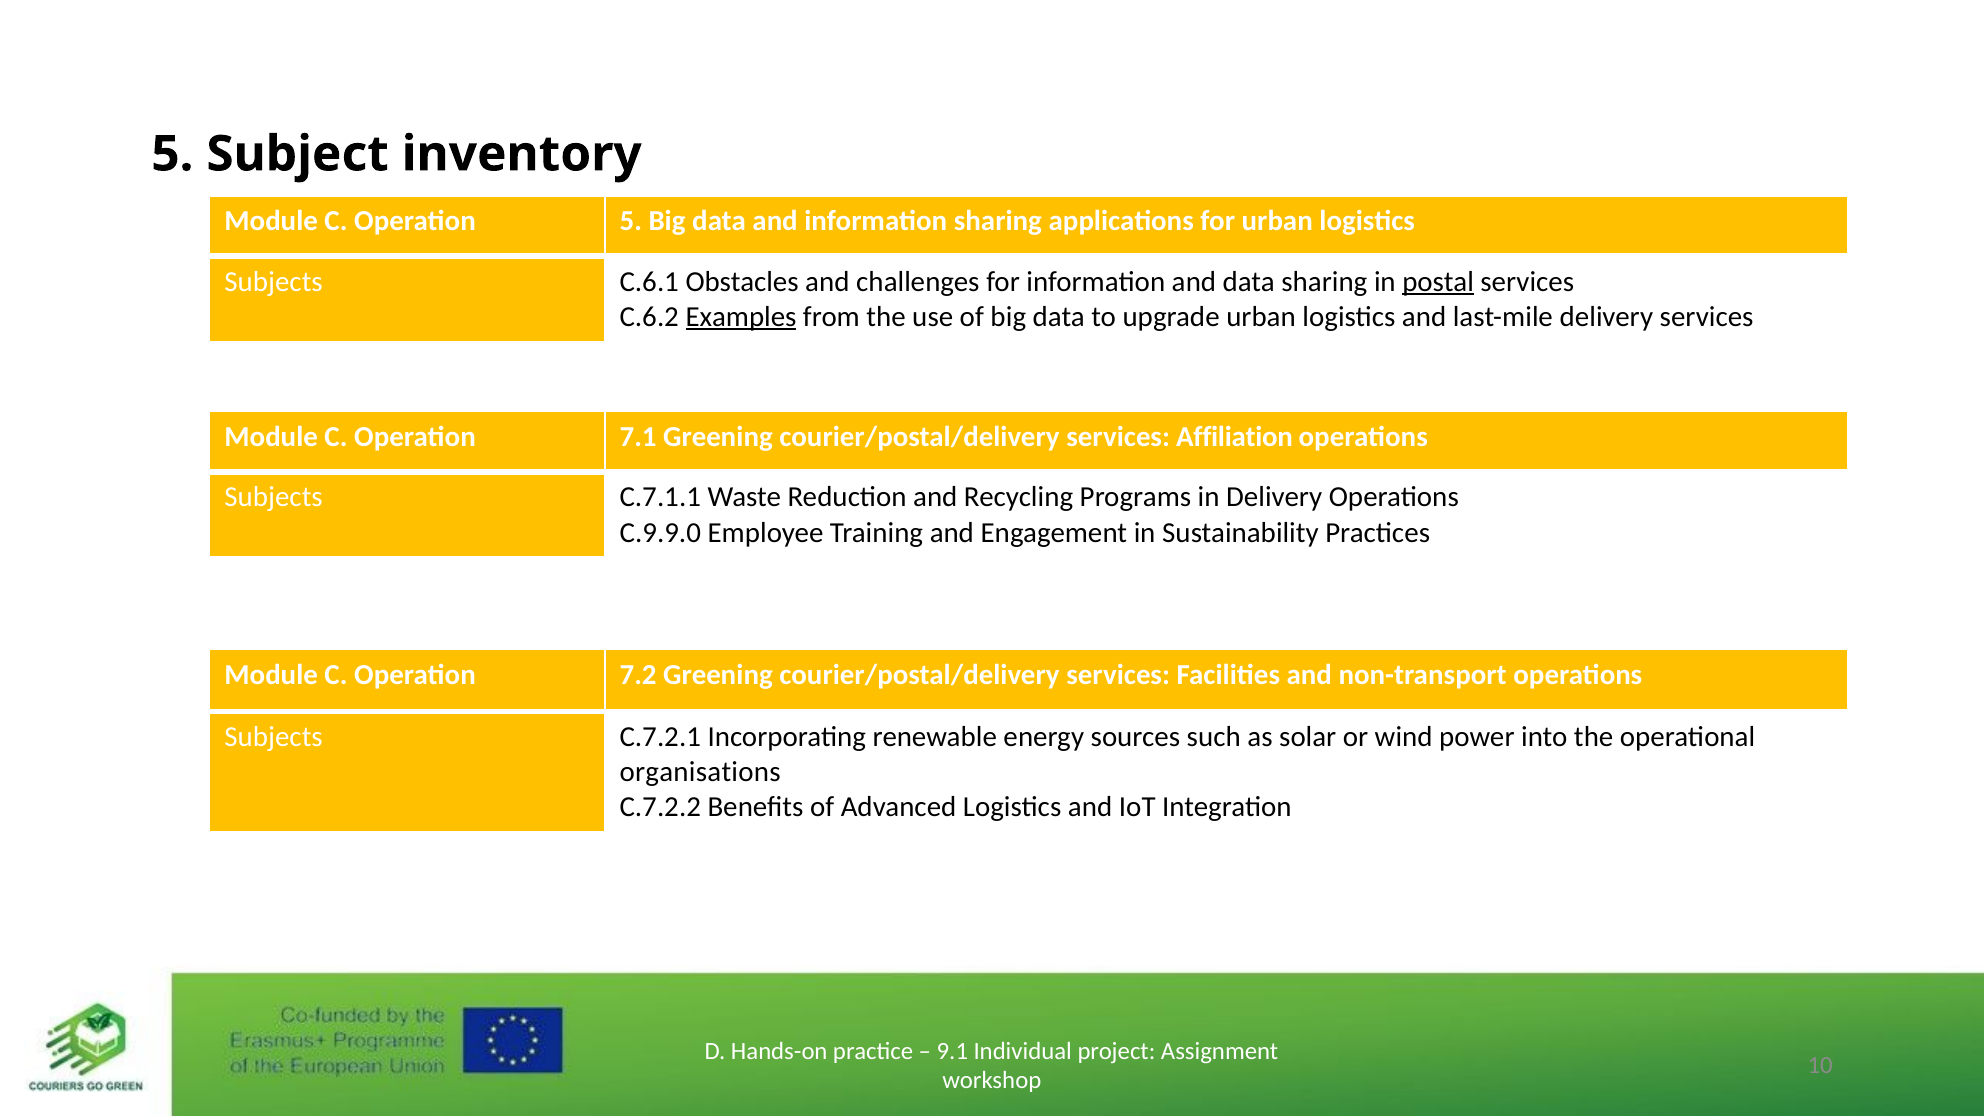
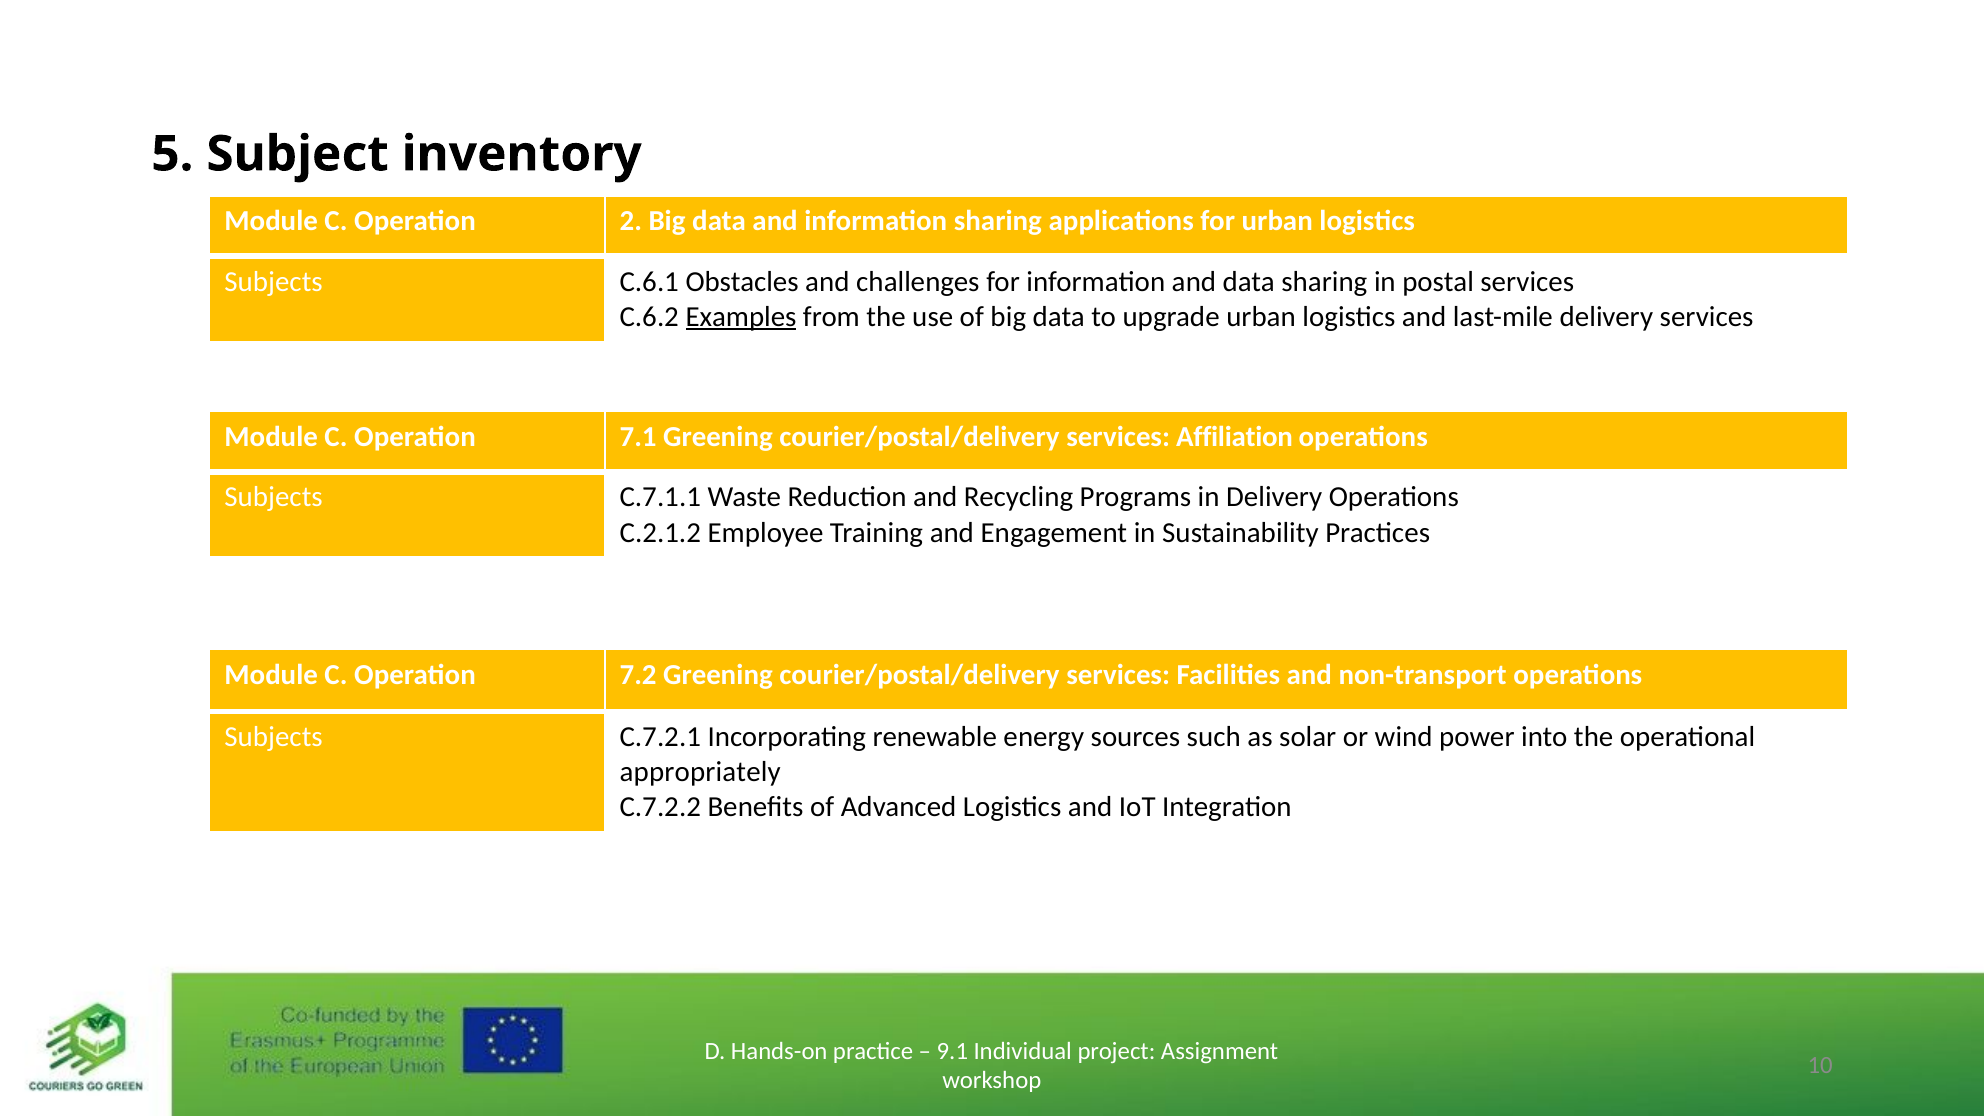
Operation 5: 5 -> 2
postal underline: present -> none
C.9.9.0: C.9.9.0 -> C.2.1.2
organisations: organisations -> appropriately
